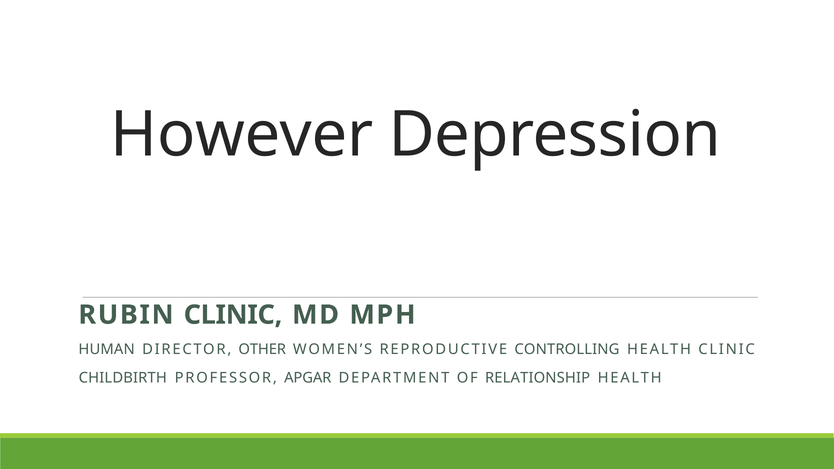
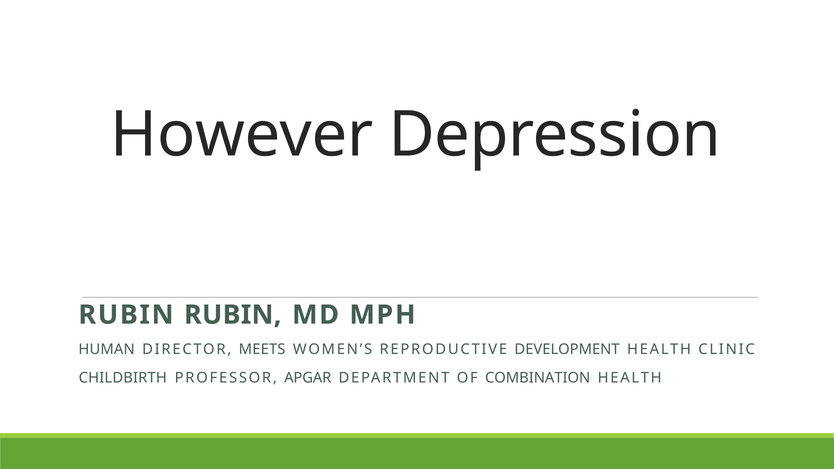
RUBIN CLINIC: CLINIC -> RUBIN
OTHER: OTHER -> MEETS
CONTROLLING: CONTROLLING -> DEVELOPMENT
RELATIONSHIP: RELATIONSHIP -> COMBINATION
